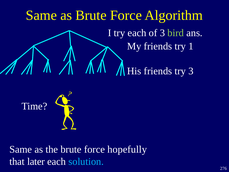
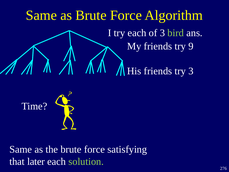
1: 1 -> 9
hopefully: hopefully -> satisfying
solution colour: light blue -> light green
